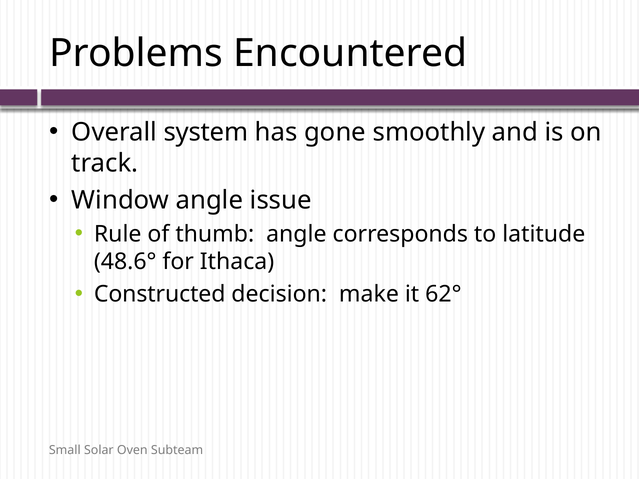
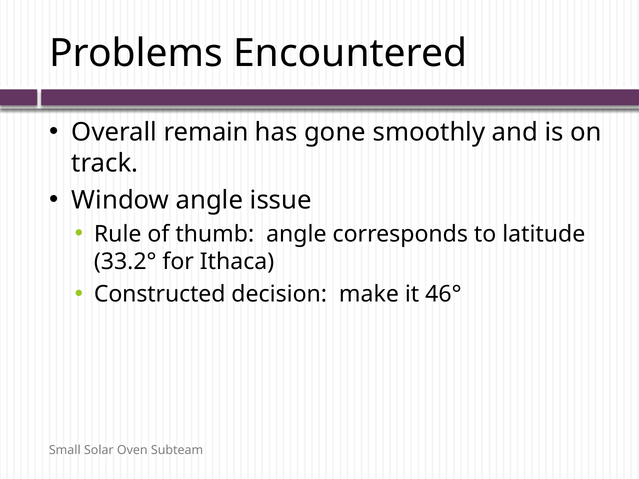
system: system -> remain
48.6°: 48.6° -> 33.2°
62°: 62° -> 46°
